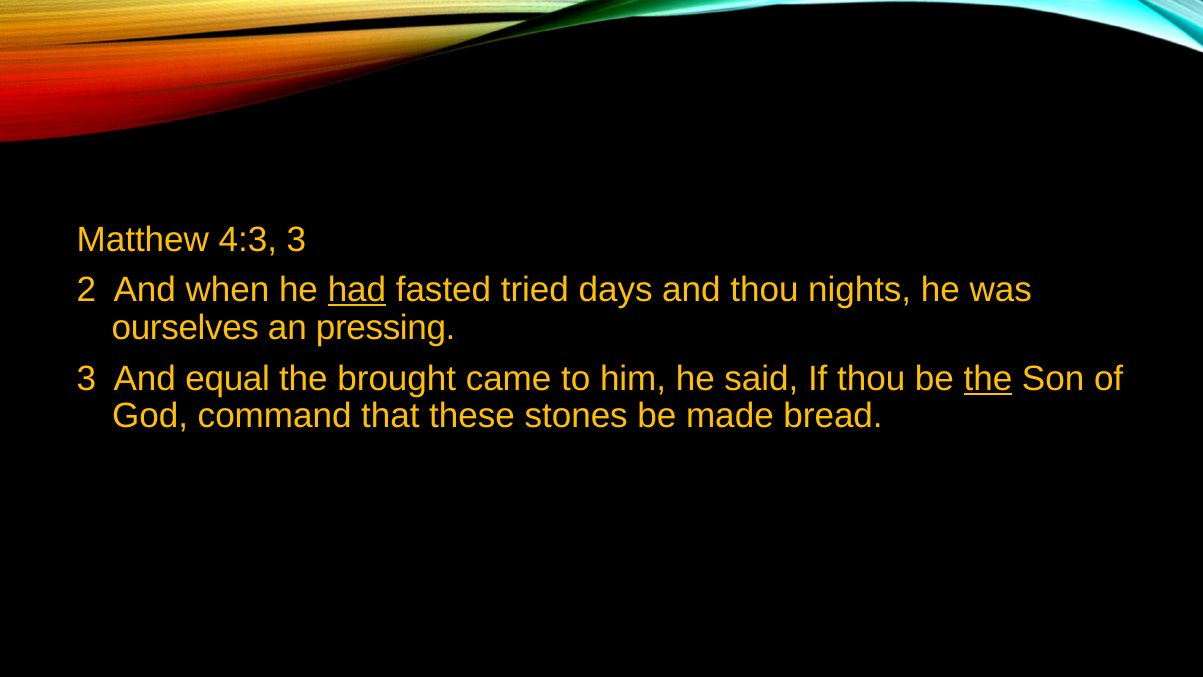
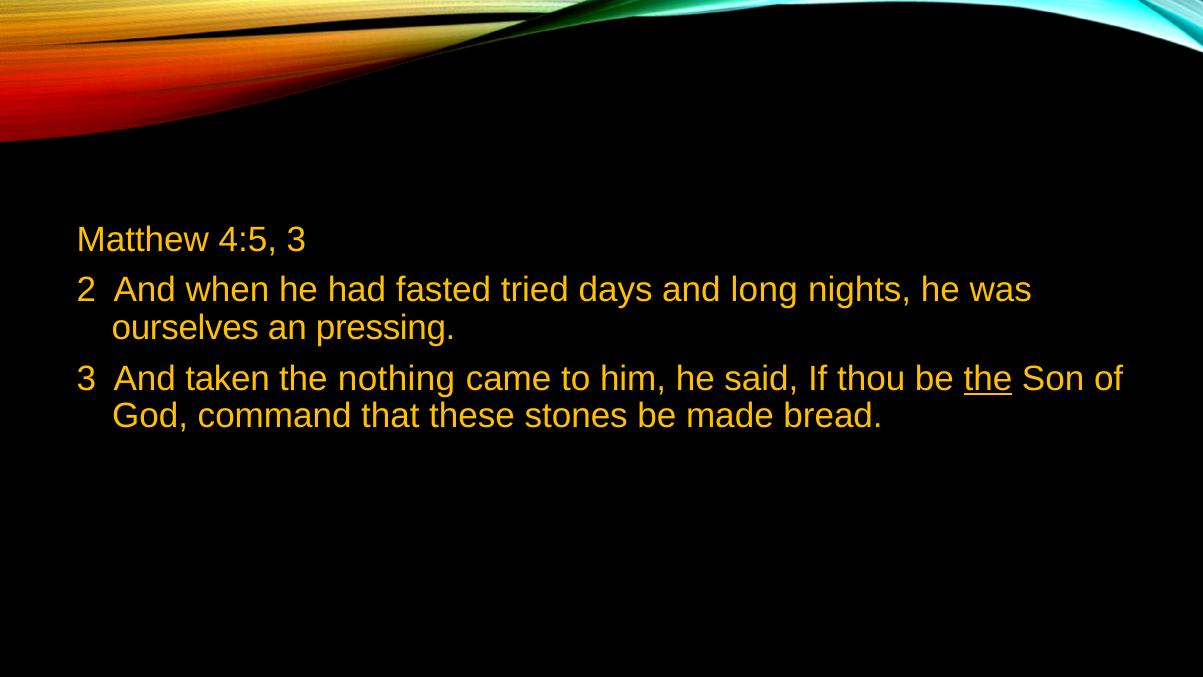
4:3: 4:3 -> 4:5
had underline: present -> none
and thou: thou -> long
equal: equal -> taken
brought: brought -> nothing
